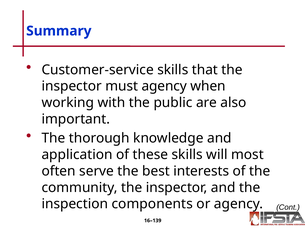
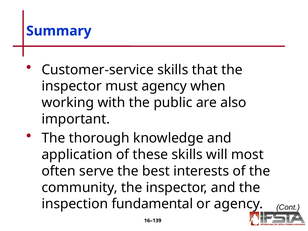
components: components -> fundamental
